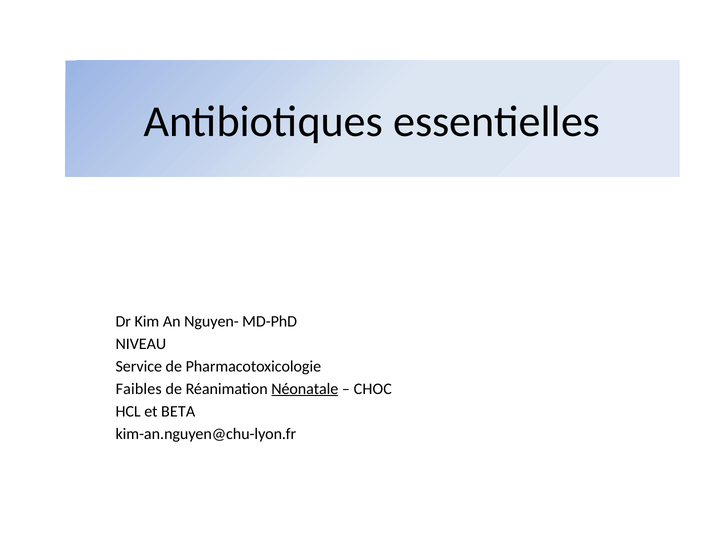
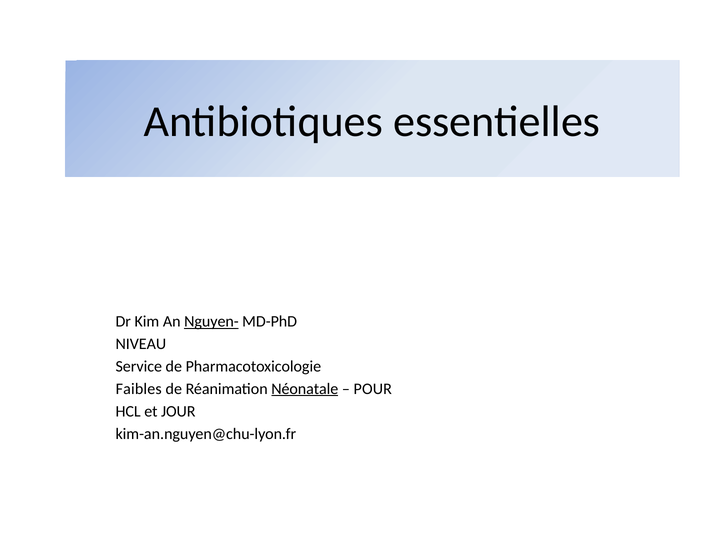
Nguyen- underline: none -> present
CHOC: CHOC -> POUR
BETA: BETA -> JOUR
